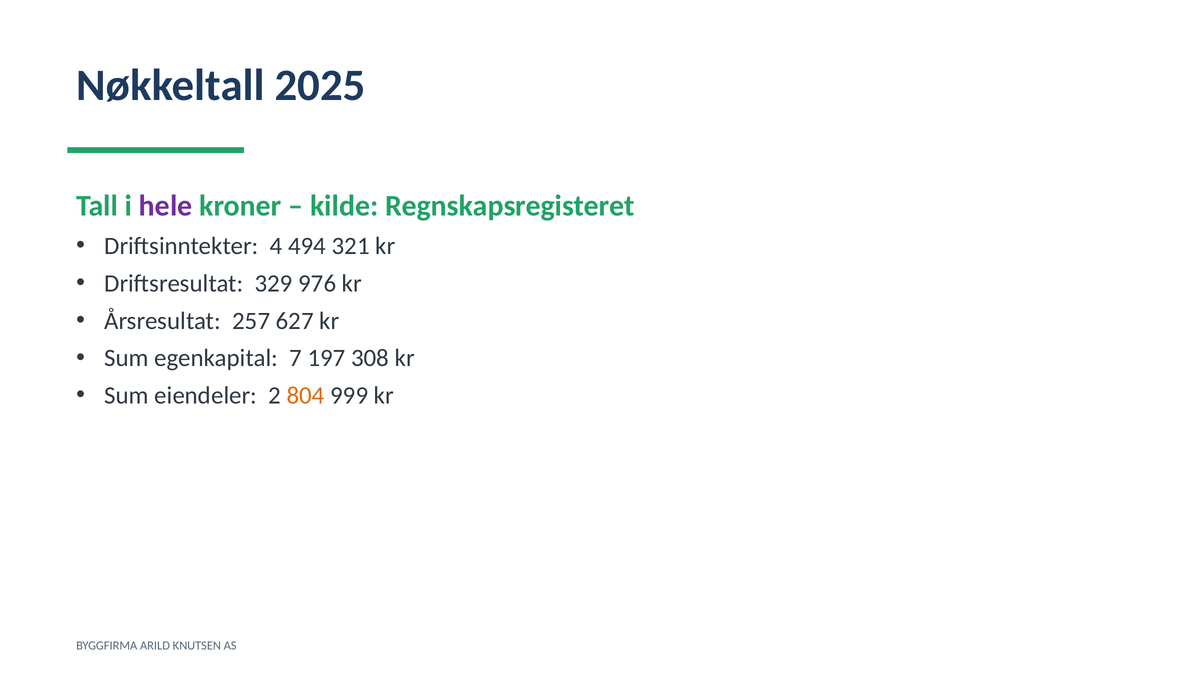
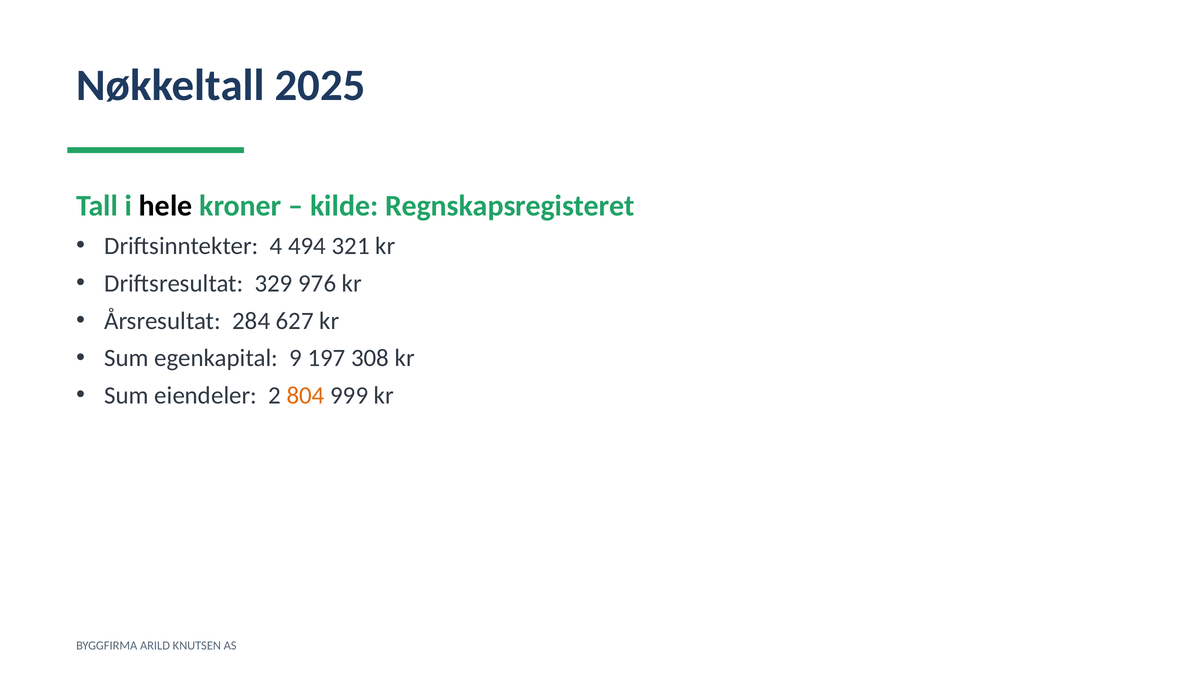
hele colour: purple -> black
257: 257 -> 284
7: 7 -> 9
